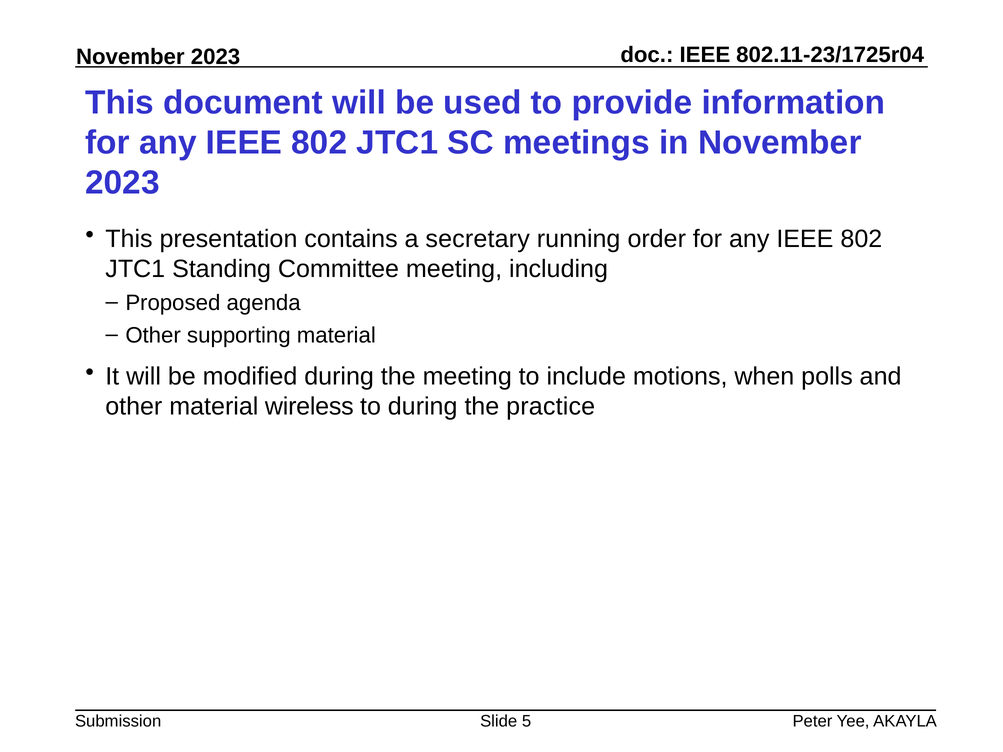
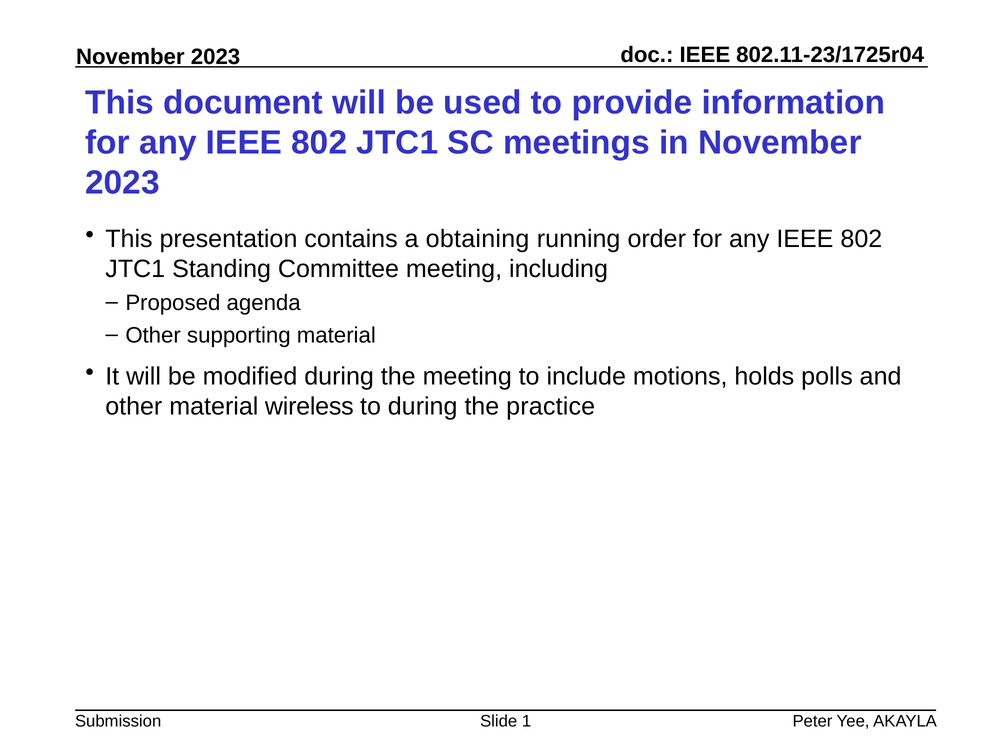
secretary: secretary -> obtaining
when: when -> holds
5: 5 -> 1
